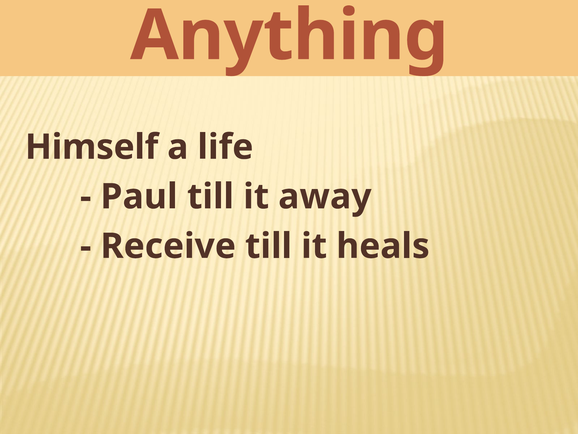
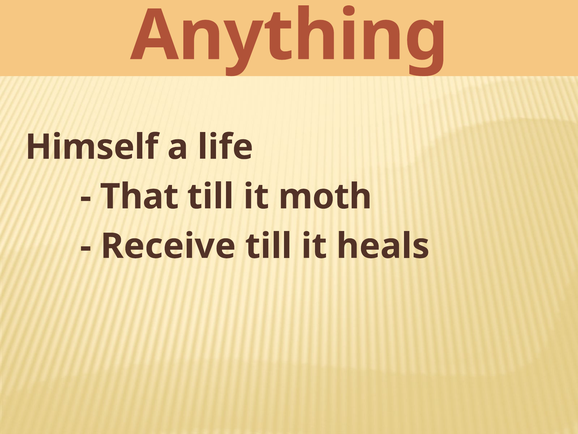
Paul: Paul -> That
away: away -> moth
